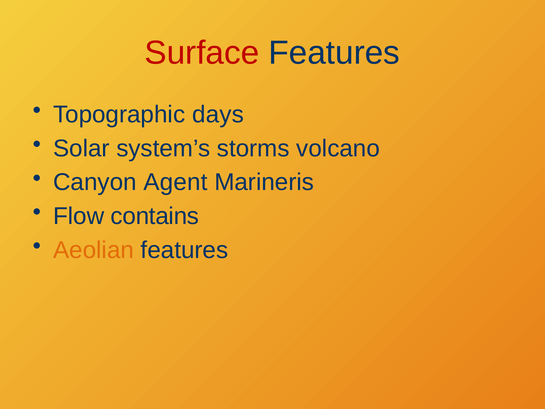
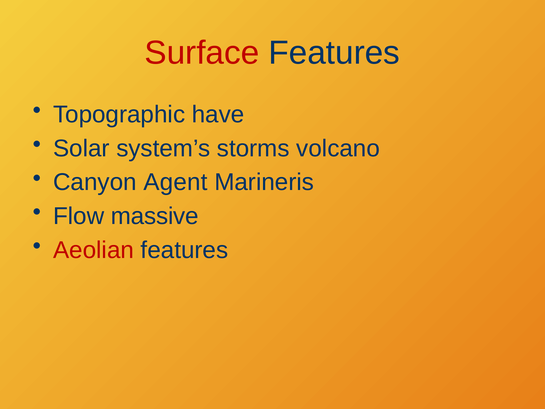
days: days -> have
contains: contains -> massive
Aeolian colour: orange -> red
